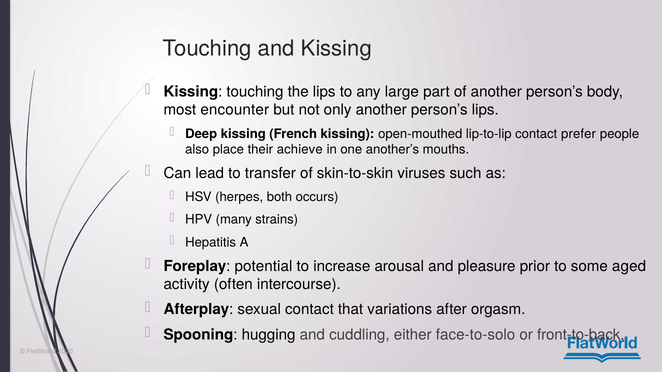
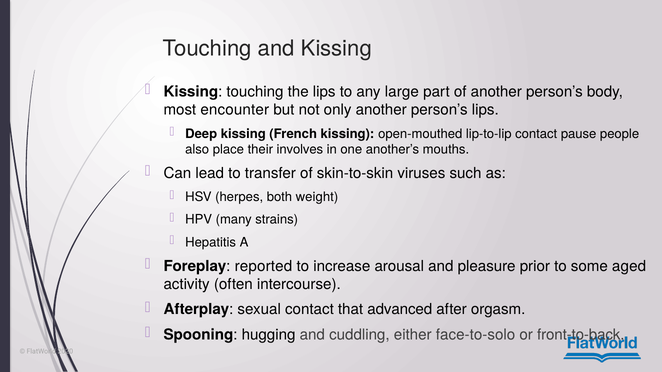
prefer: prefer -> pause
achieve: achieve -> involves
occurs: occurs -> weight
potential: potential -> reported
variations: variations -> advanced
